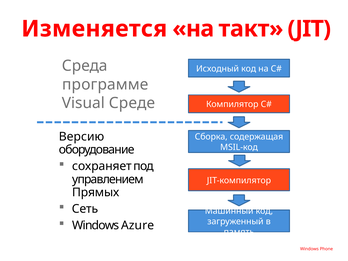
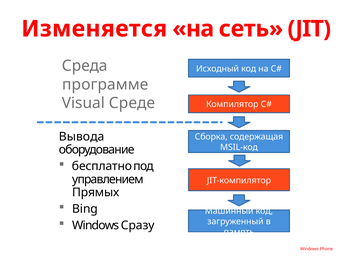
такт: такт -> сеть
Версию: Версию -> Вывода
сохраняет: сохраняет -> бесплатно
Сеть: Сеть -> Bing
Azure: Azure -> Сразу
